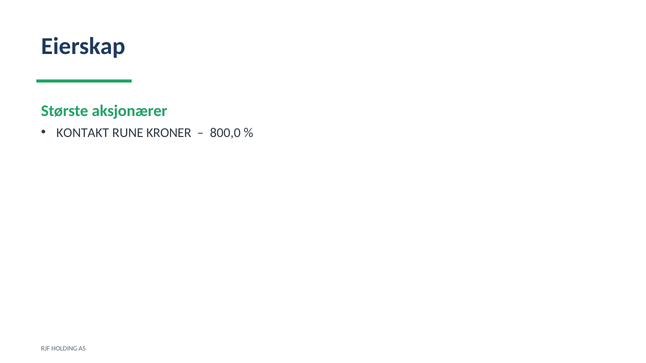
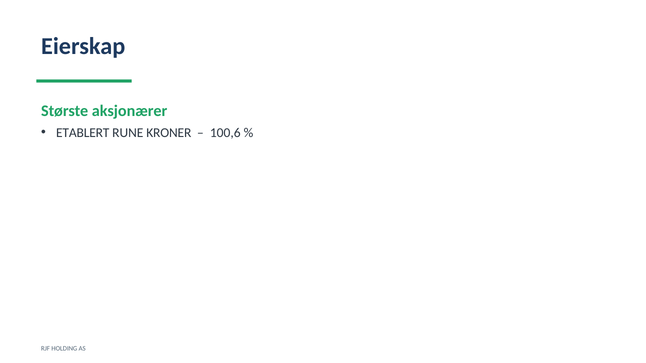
KONTAKT: KONTAKT -> ETABLERT
800,0: 800,0 -> 100,6
